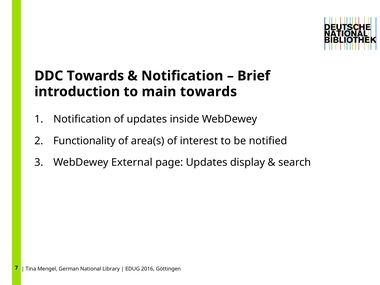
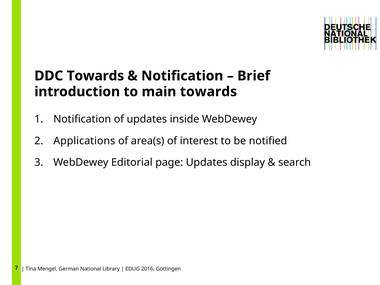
Functionality: Functionality -> Applications
External: External -> Editorial
